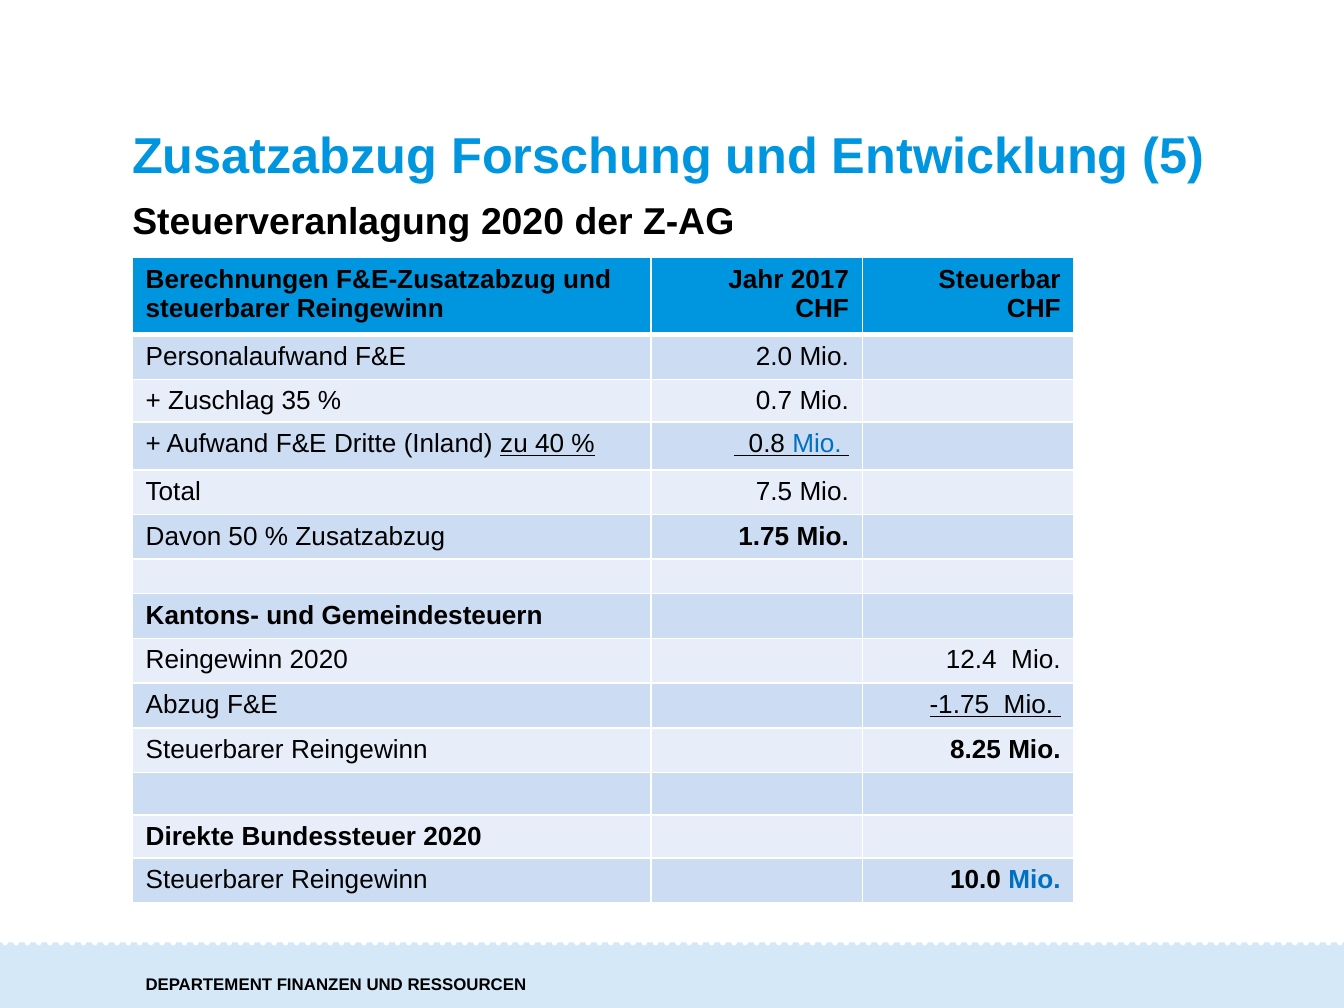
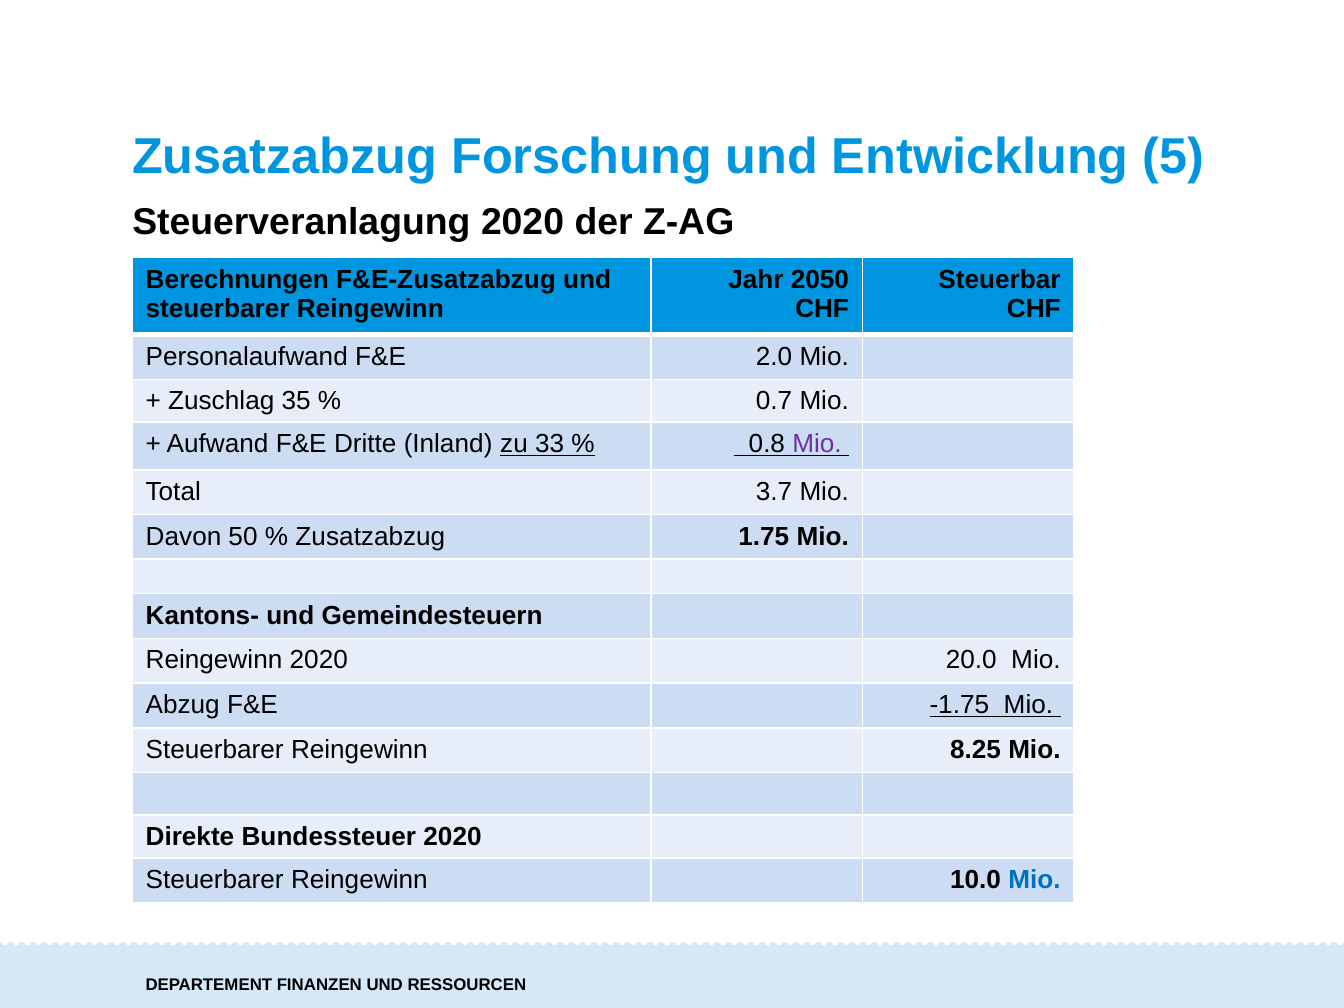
2017: 2017 -> 2050
40: 40 -> 33
Mio at (817, 444) colour: blue -> purple
7.5: 7.5 -> 3.7
12.4: 12.4 -> 20.0
